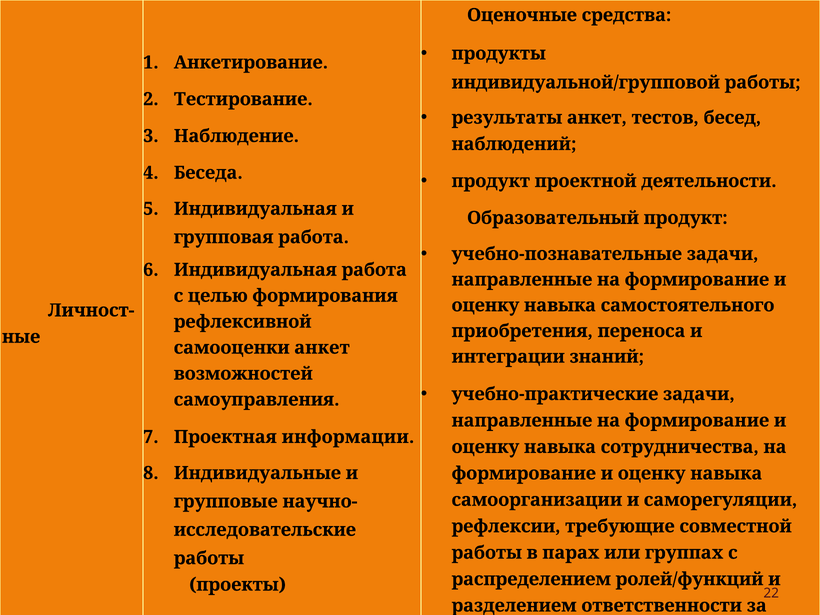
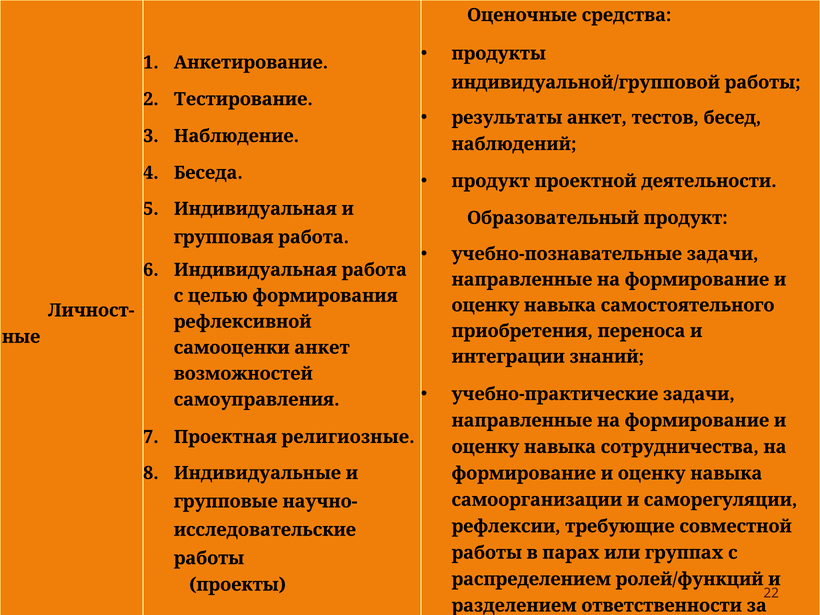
информации: информации -> религиозные
